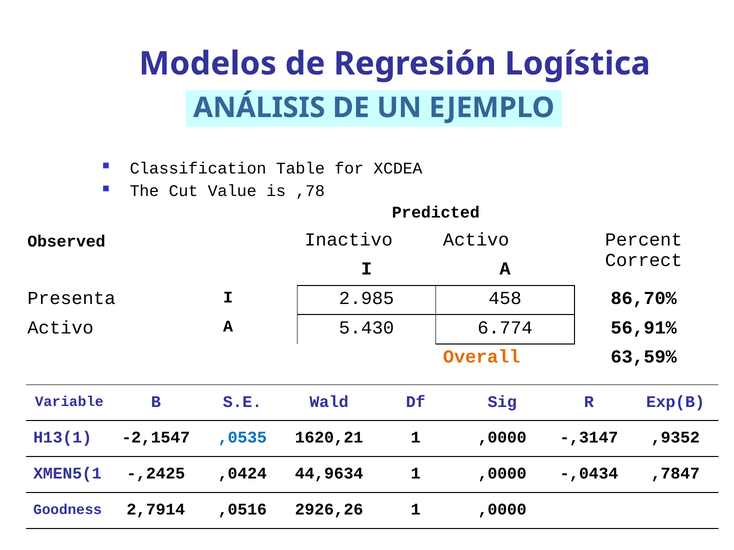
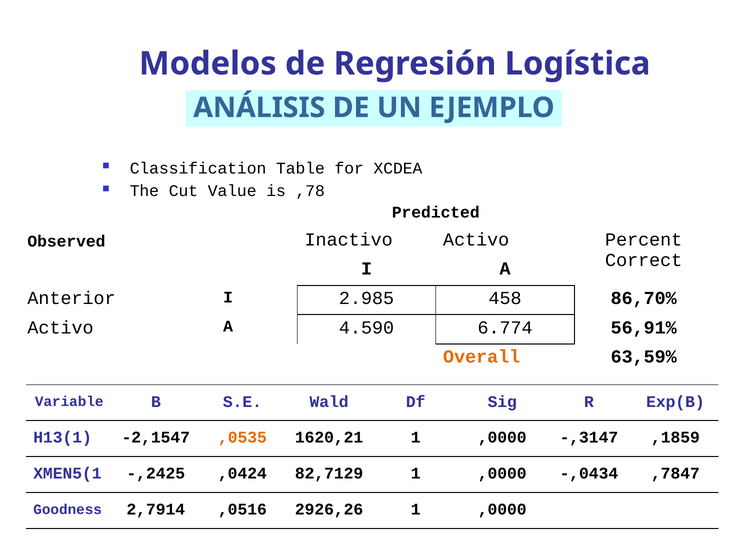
Presenta: Presenta -> Anterior
5.430: 5.430 -> 4.590
,0535 colour: blue -> orange
,9352: ,9352 -> ,1859
44,9634: 44,9634 -> 82,7129
